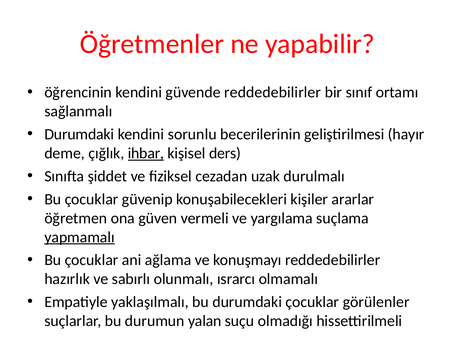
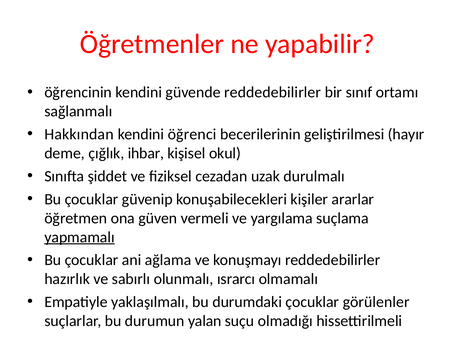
Durumdaki at (79, 134): Durumdaki -> Hakkından
sorunlu: sorunlu -> öğrenci
ihbar underline: present -> none
ders: ders -> okul
